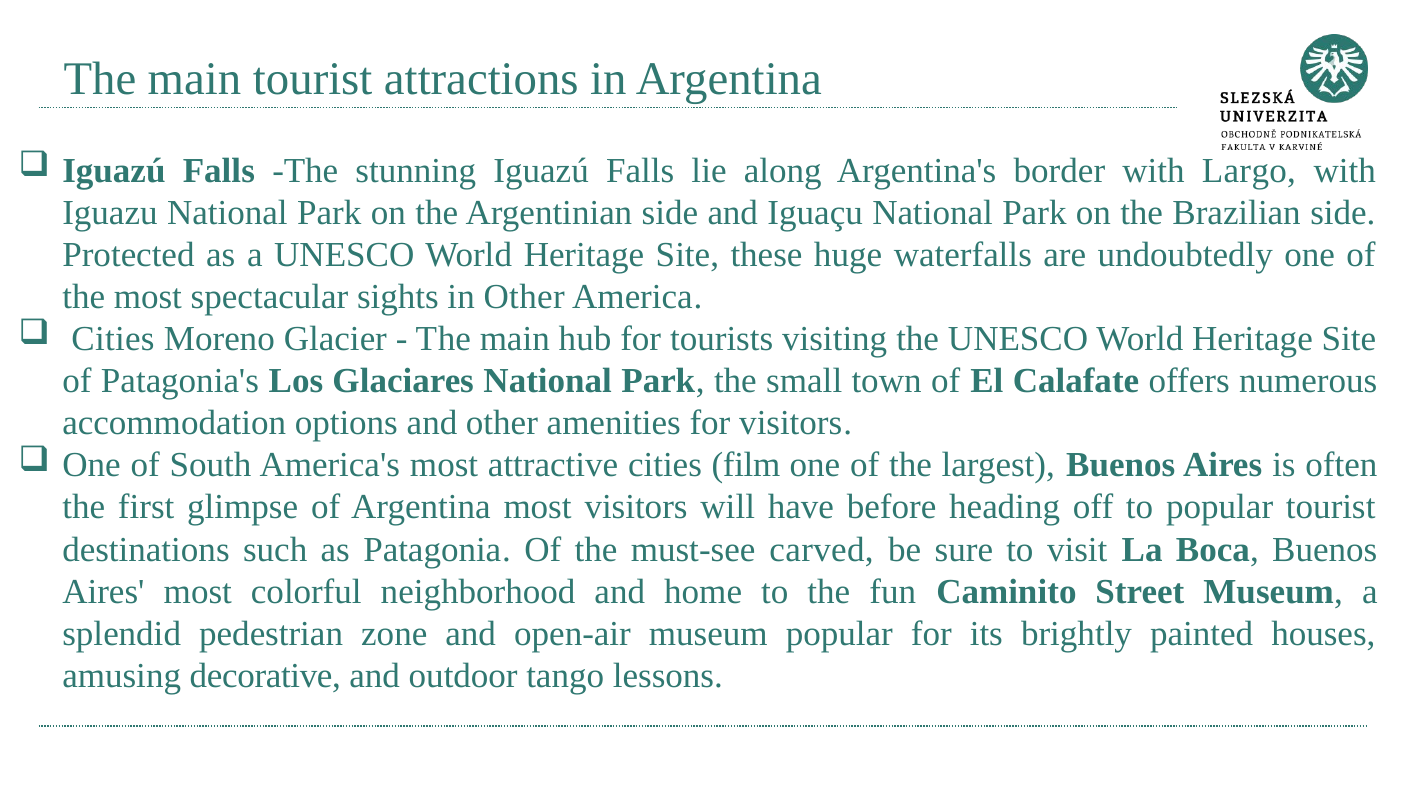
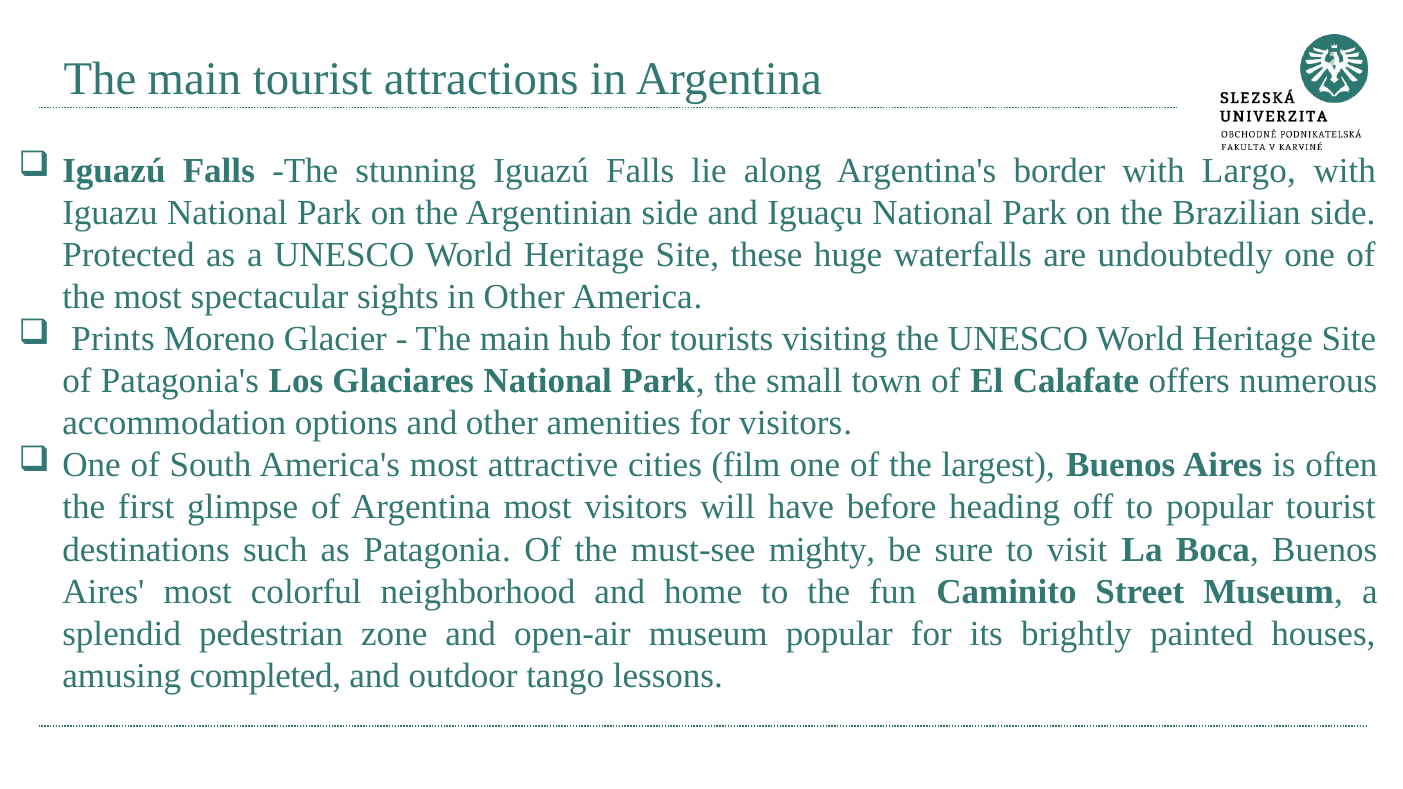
Cities at (113, 339): Cities -> Prints
carved: carved -> mighty
decorative: decorative -> completed
